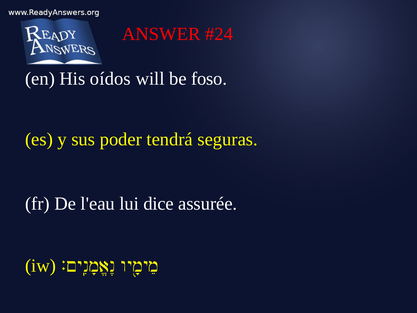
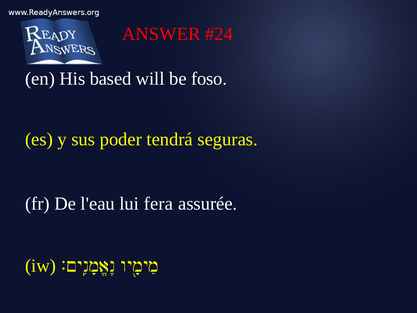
oídos: oídos -> based
dice: dice -> fera
